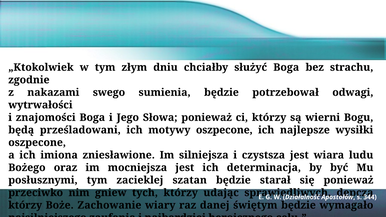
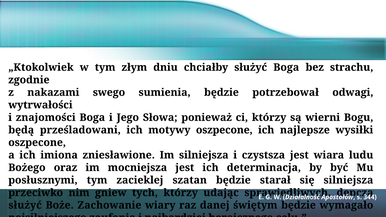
się ponieważ: ponieważ -> silniejsza
którzy at (25, 205): którzy -> służyć
